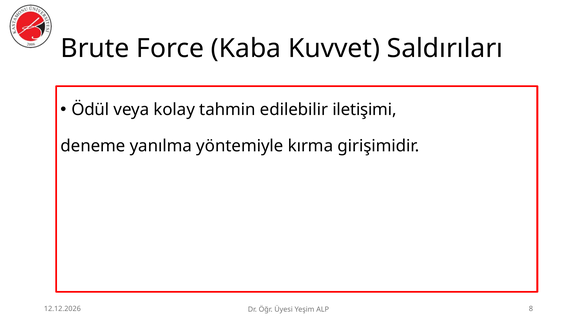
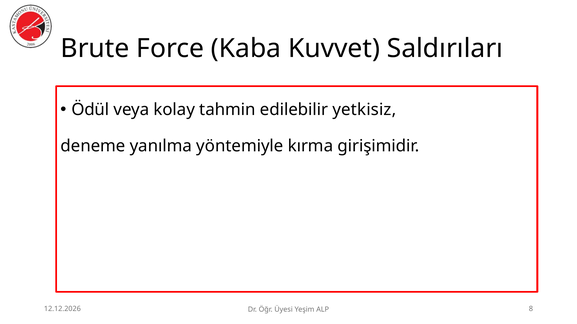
iletişimi: iletişimi -> yetkisiz
